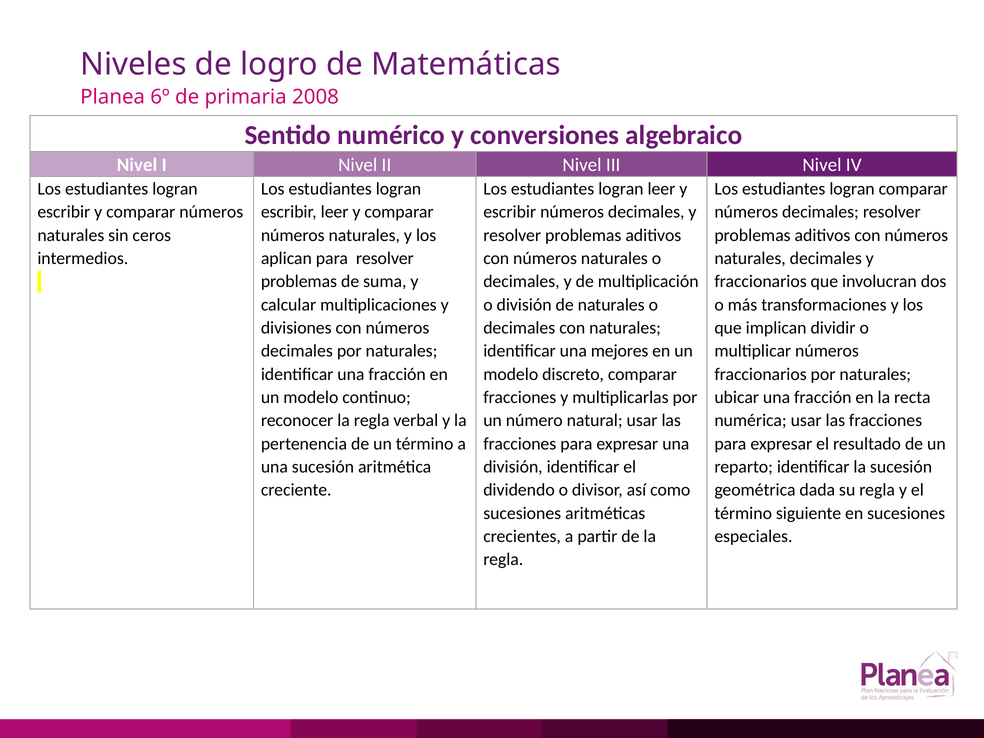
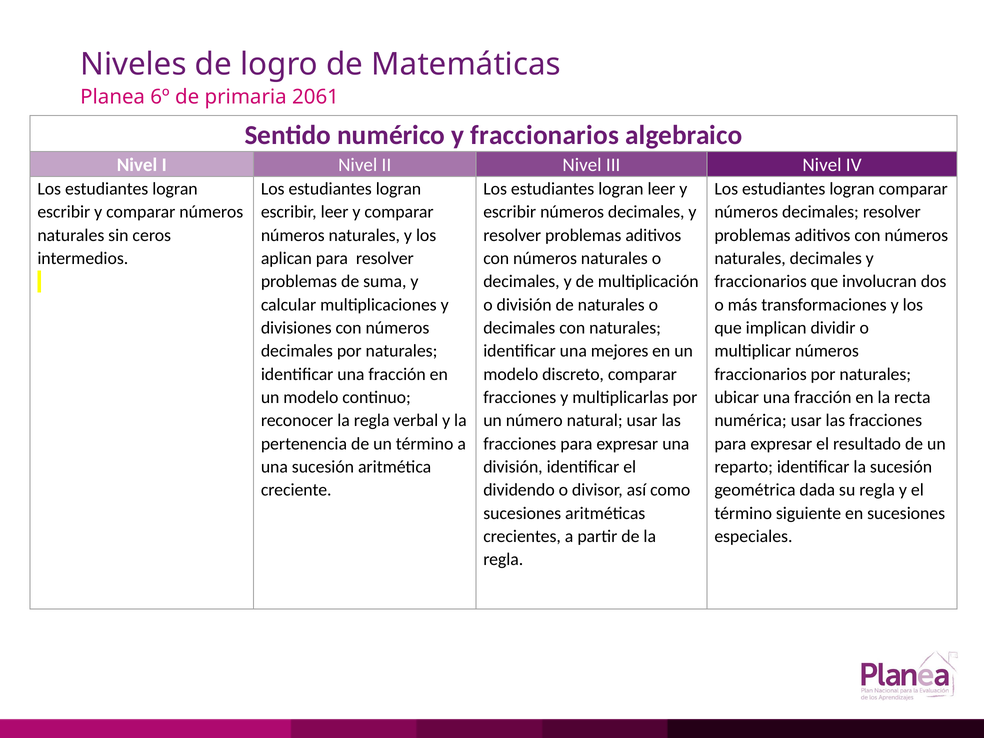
2008: 2008 -> 2061
numérico y conversiones: conversiones -> fraccionarios
